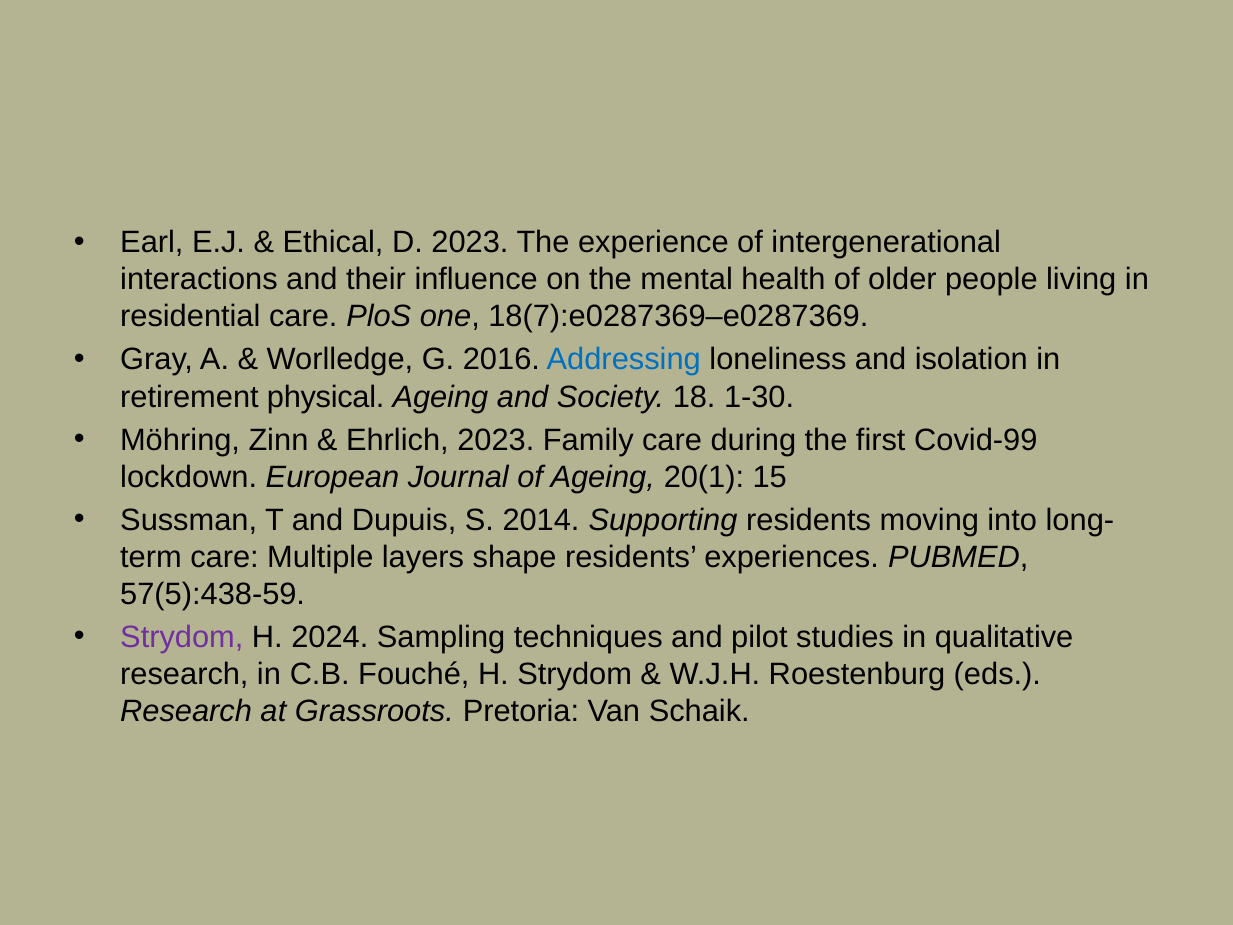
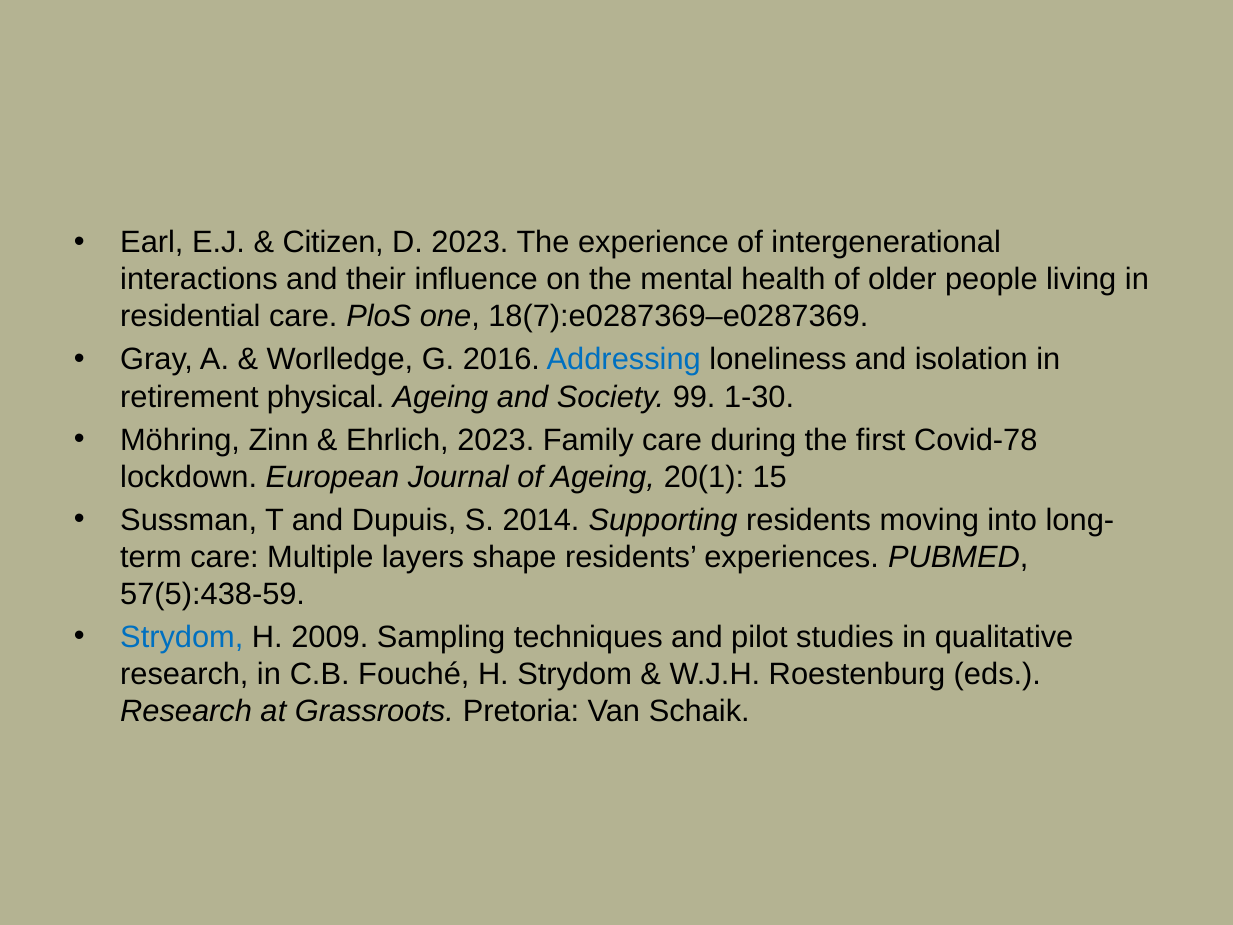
Ethical: Ethical -> Citizen
18: 18 -> 99
Covid-99: Covid-99 -> Covid-78
Strydom at (182, 637) colour: purple -> blue
2024: 2024 -> 2009
